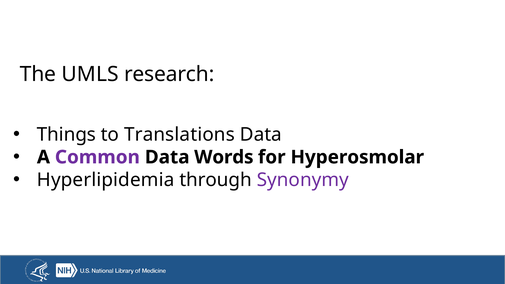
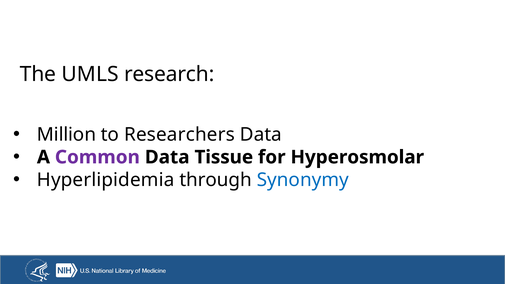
Things: Things -> Million
Translations: Translations -> Researchers
Words: Words -> Tissue
Synonymy colour: purple -> blue
